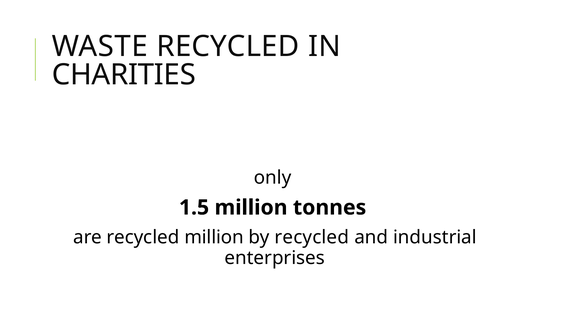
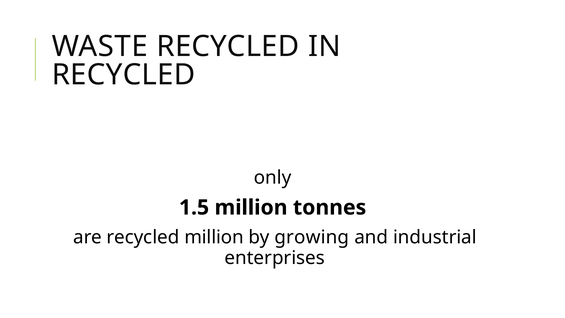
CHARITIES at (124, 75): CHARITIES -> RECYCLED
by recycled: recycled -> growing
